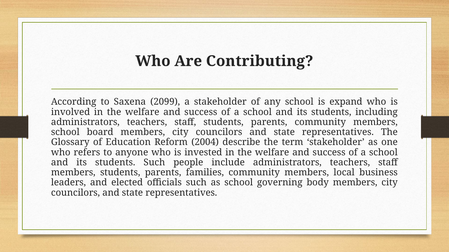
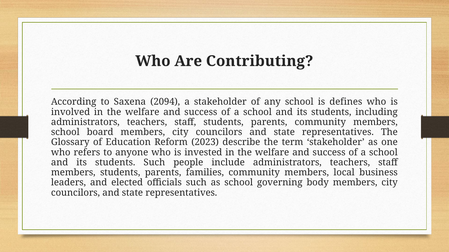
2099: 2099 -> 2094
expand: expand -> defines
2004: 2004 -> 2023
